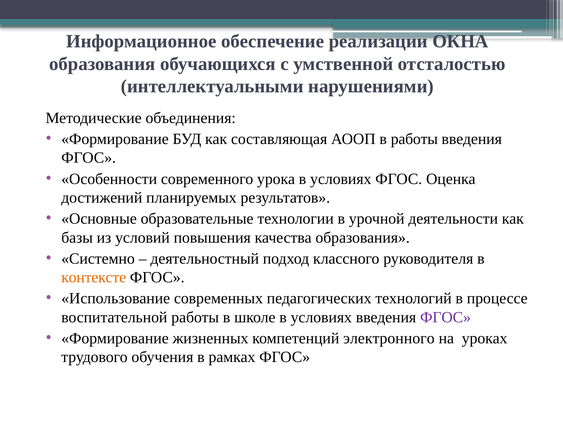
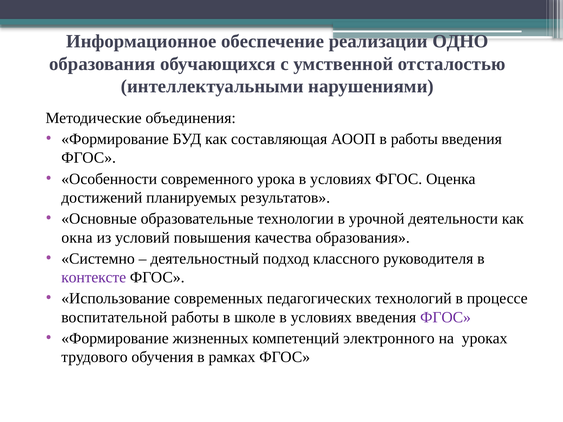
ОКНА: ОКНА -> ОДНО
базы: базы -> окна
контексте colour: orange -> purple
